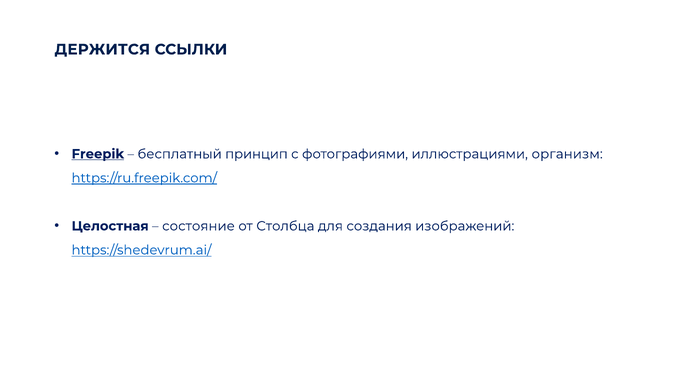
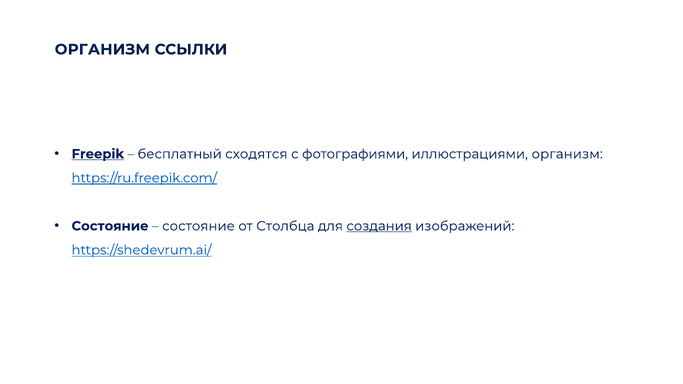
ДЕРЖИТСЯ at (102, 49): ДЕРЖИТСЯ -> ОРГАНИЗМ
принцип: принцип -> сходятся
Целостная at (110, 226): Целостная -> Состояние
создания underline: none -> present
